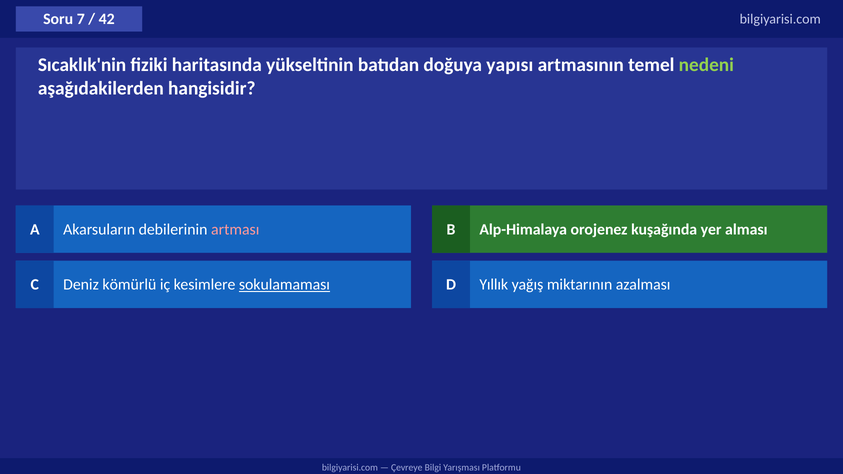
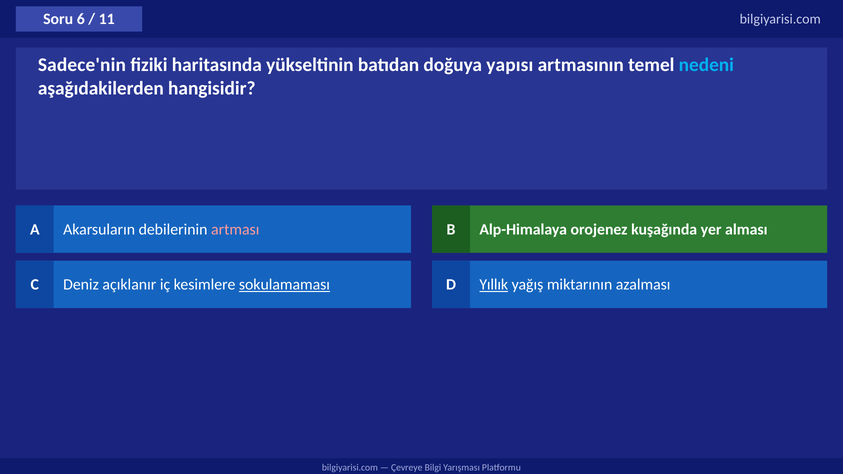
7: 7 -> 6
42: 42 -> 11
Sıcaklık'nin: Sıcaklık'nin -> Sadece'nin
nedeni colour: light green -> light blue
kömürlü: kömürlü -> açıklanır
Yıllık underline: none -> present
